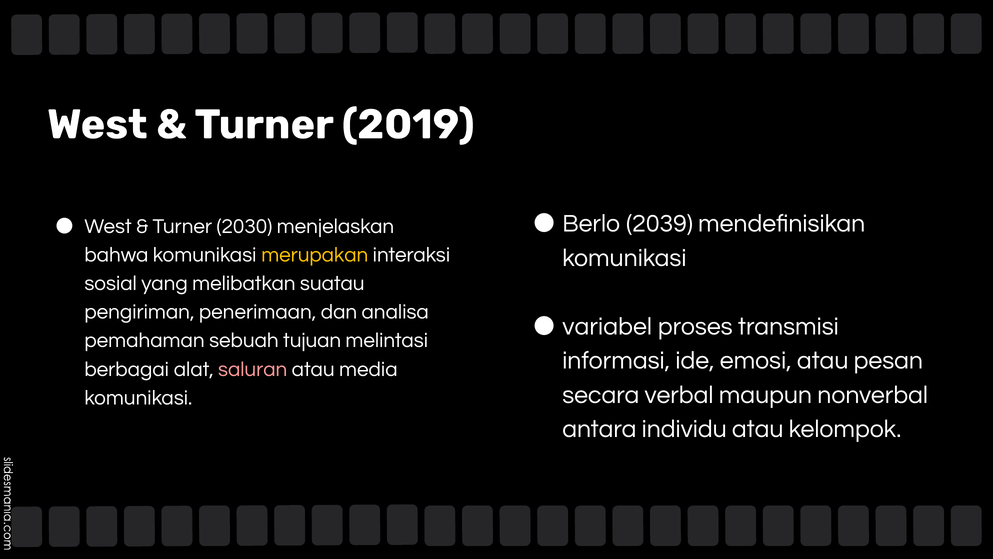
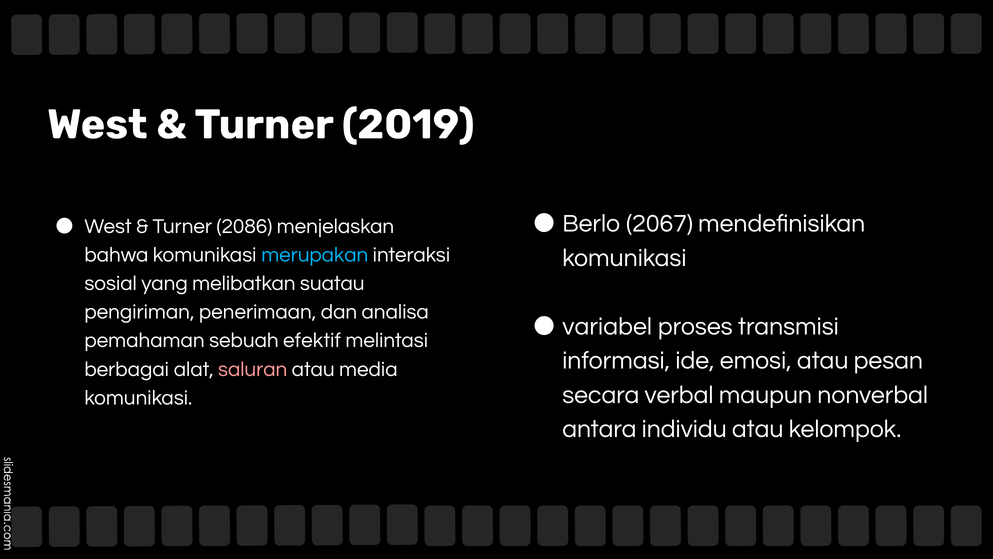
2039: 2039 -> 2067
2030: 2030 -> 2086
merupakan colour: yellow -> light blue
tujuan: tujuan -> efektif
